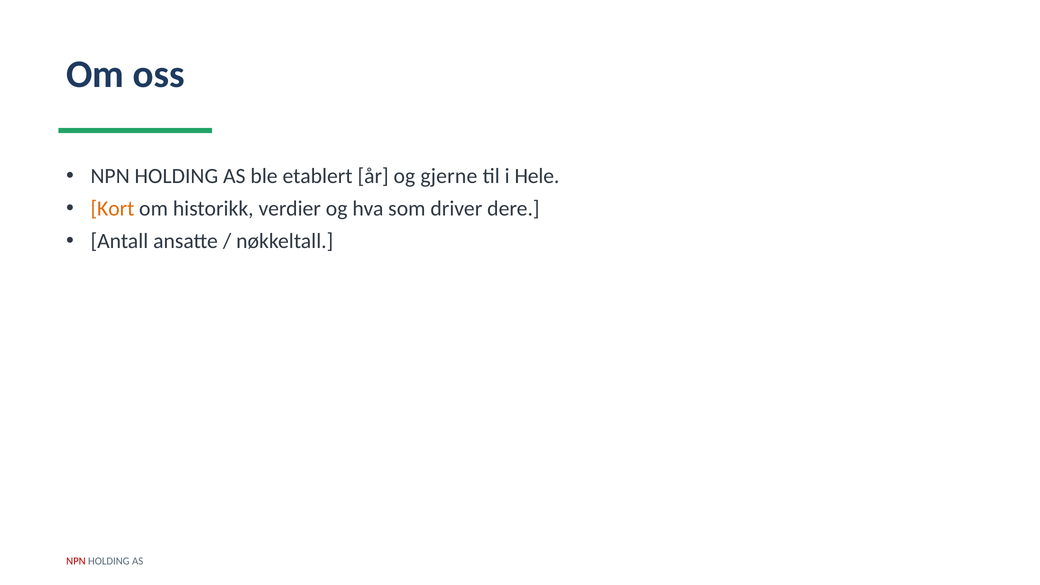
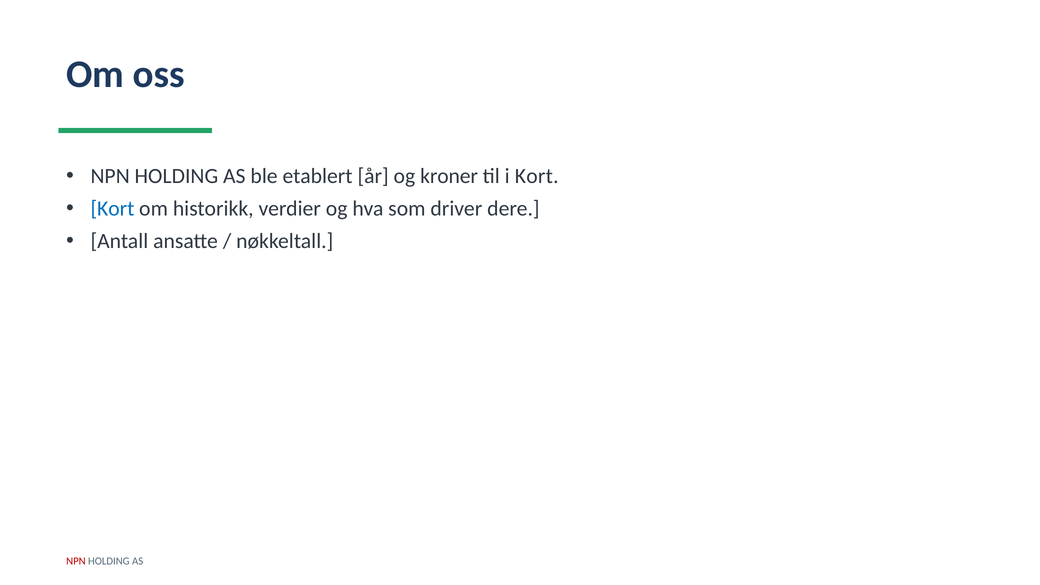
gjerne: gjerne -> kroner
i Hele: Hele -> Kort
Kort at (112, 209) colour: orange -> blue
